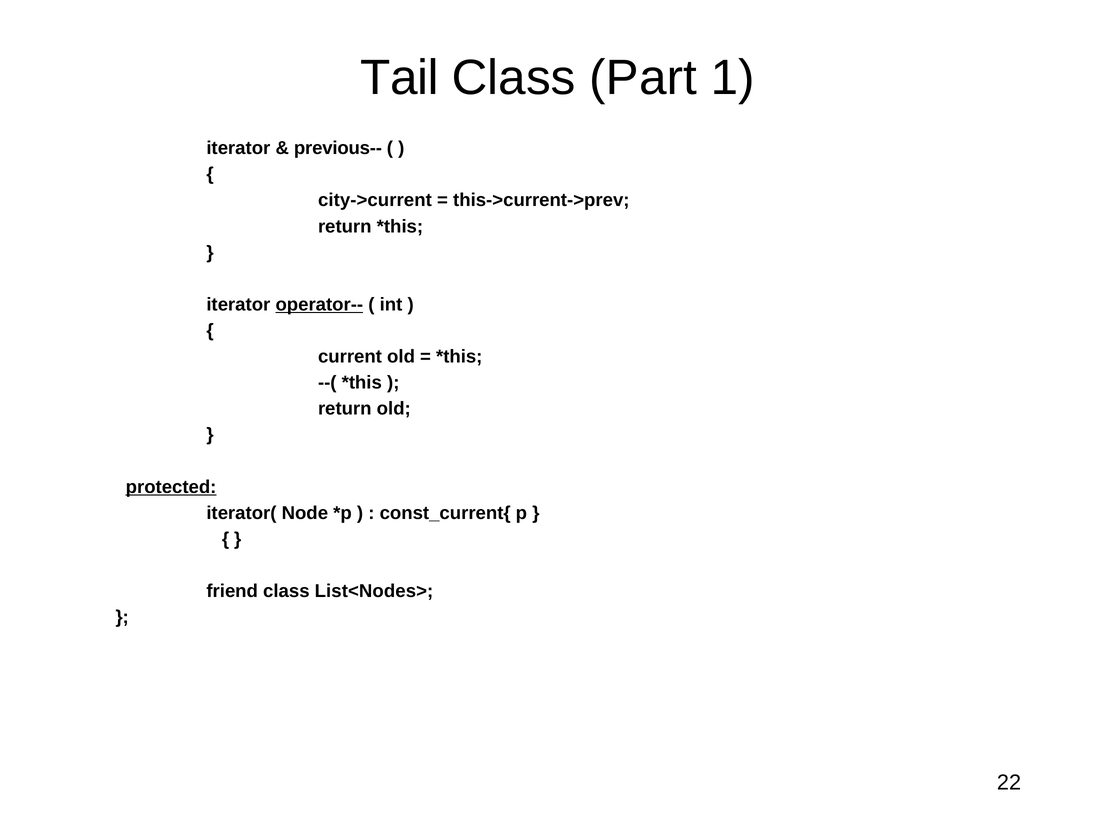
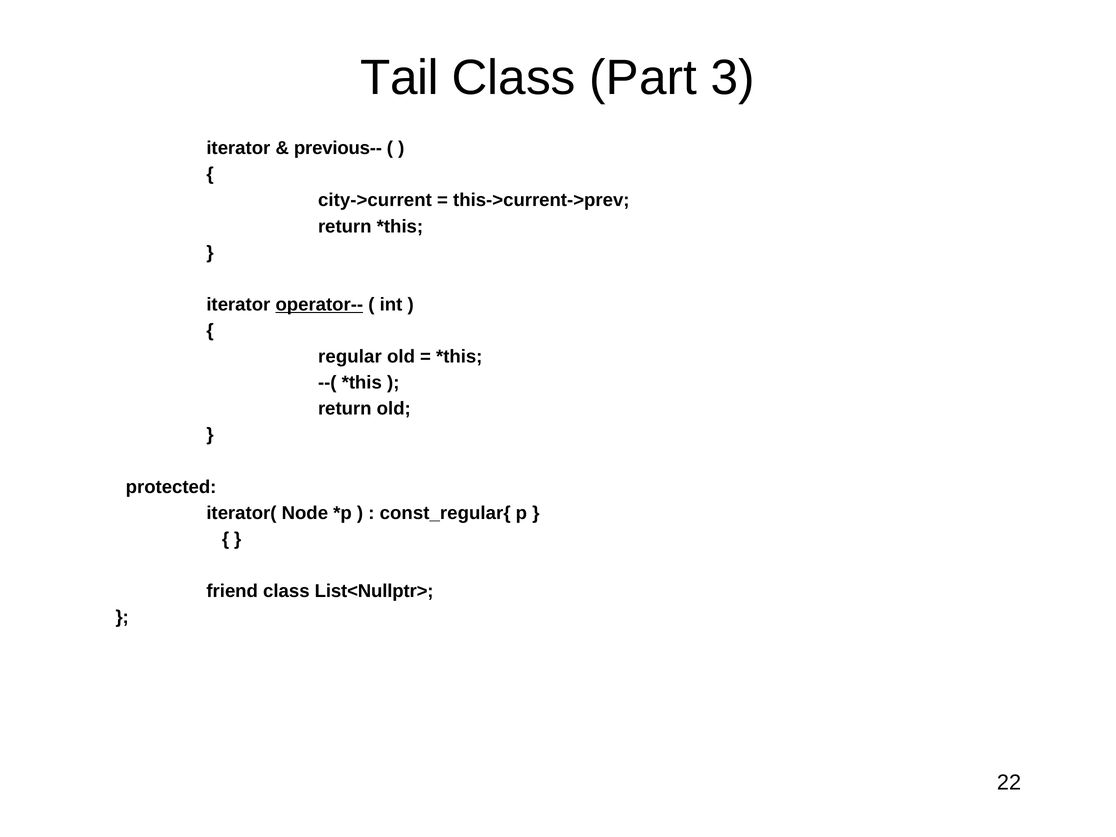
1: 1 -> 3
current: current -> regular
protected underline: present -> none
const_current{: const_current{ -> const_regular{
List<Nodes>: List<Nodes> -> List<Nullptr>
